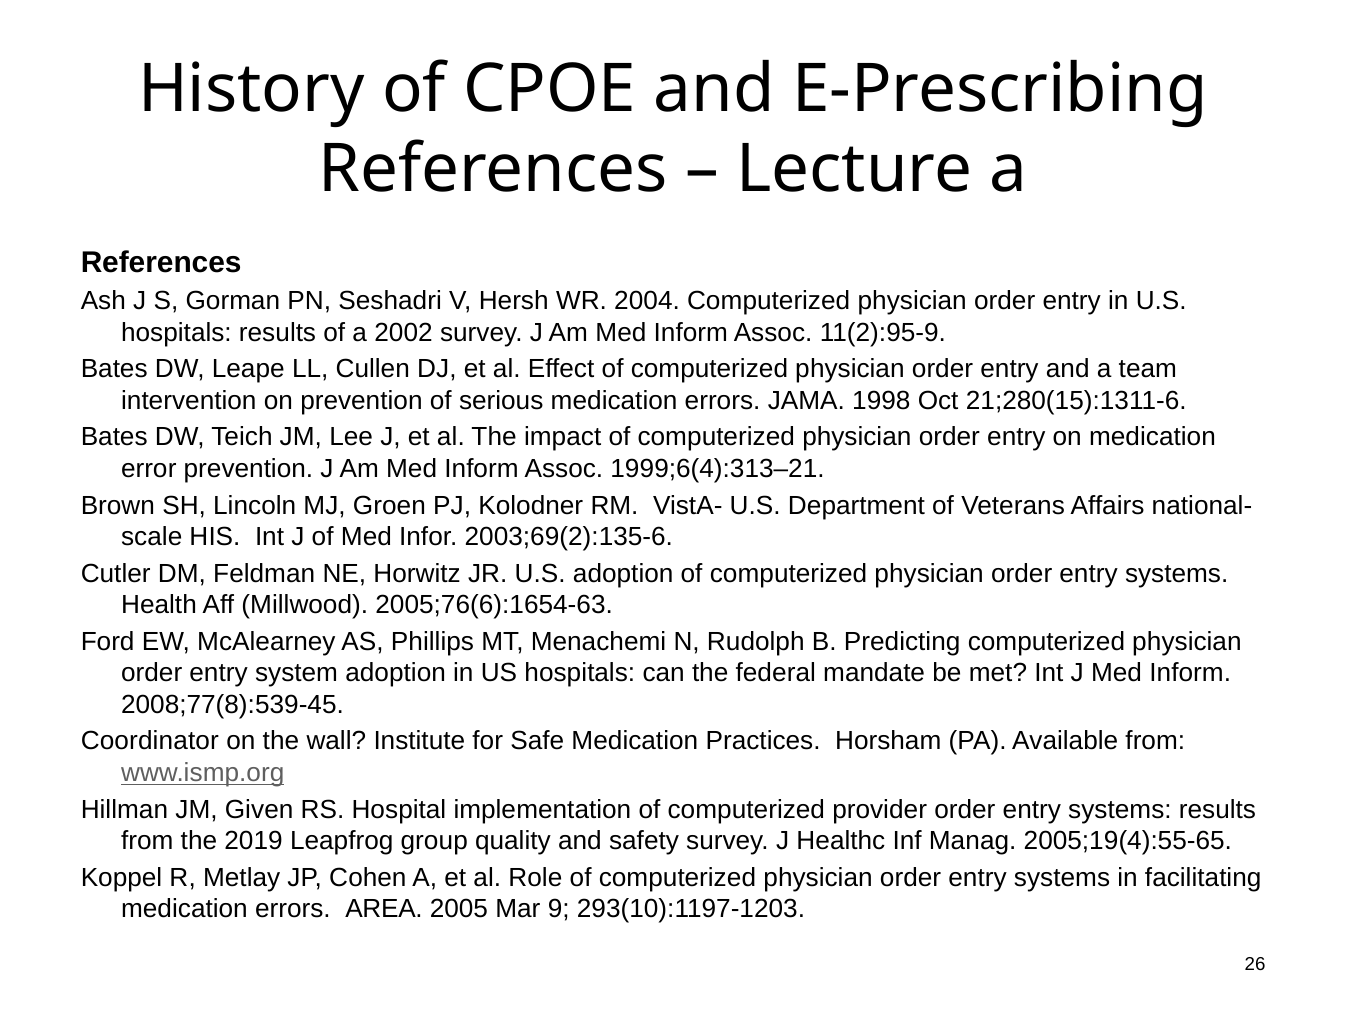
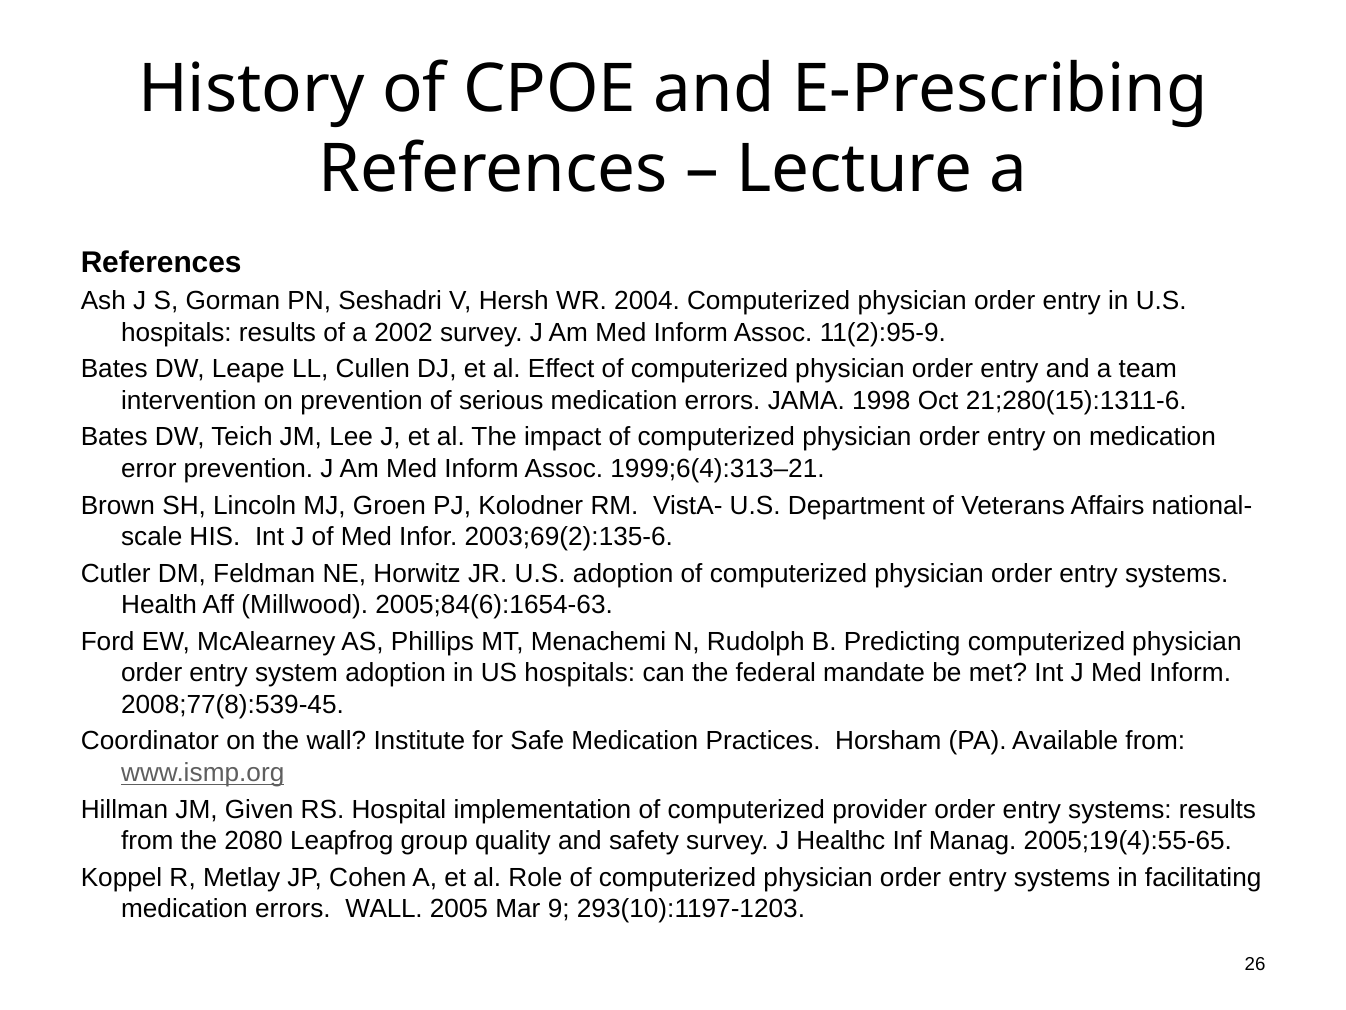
2005;76(6):1654-63: 2005;76(6):1654-63 -> 2005;84(6):1654-63
2019: 2019 -> 2080
errors AREA: AREA -> WALL
